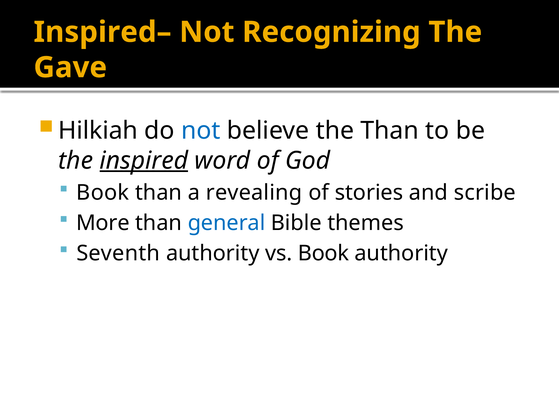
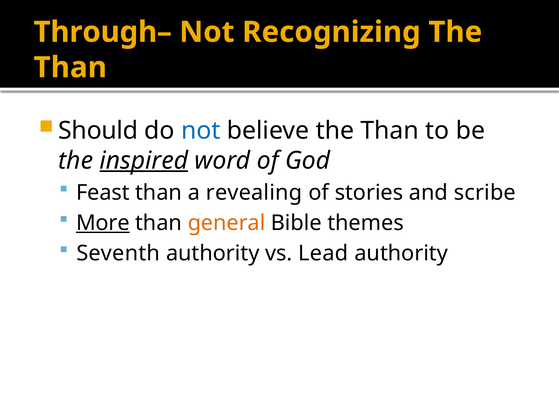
Inspired–: Inspired– -> Through–
Gave at (70, 68): Gave -> Than
Hilkiah: Hilkiah -> Should
Book at (103, 193): Book -> Feast
More underline: none -> present
general colour: blue -> orange
vs Book: Book -> Lead
